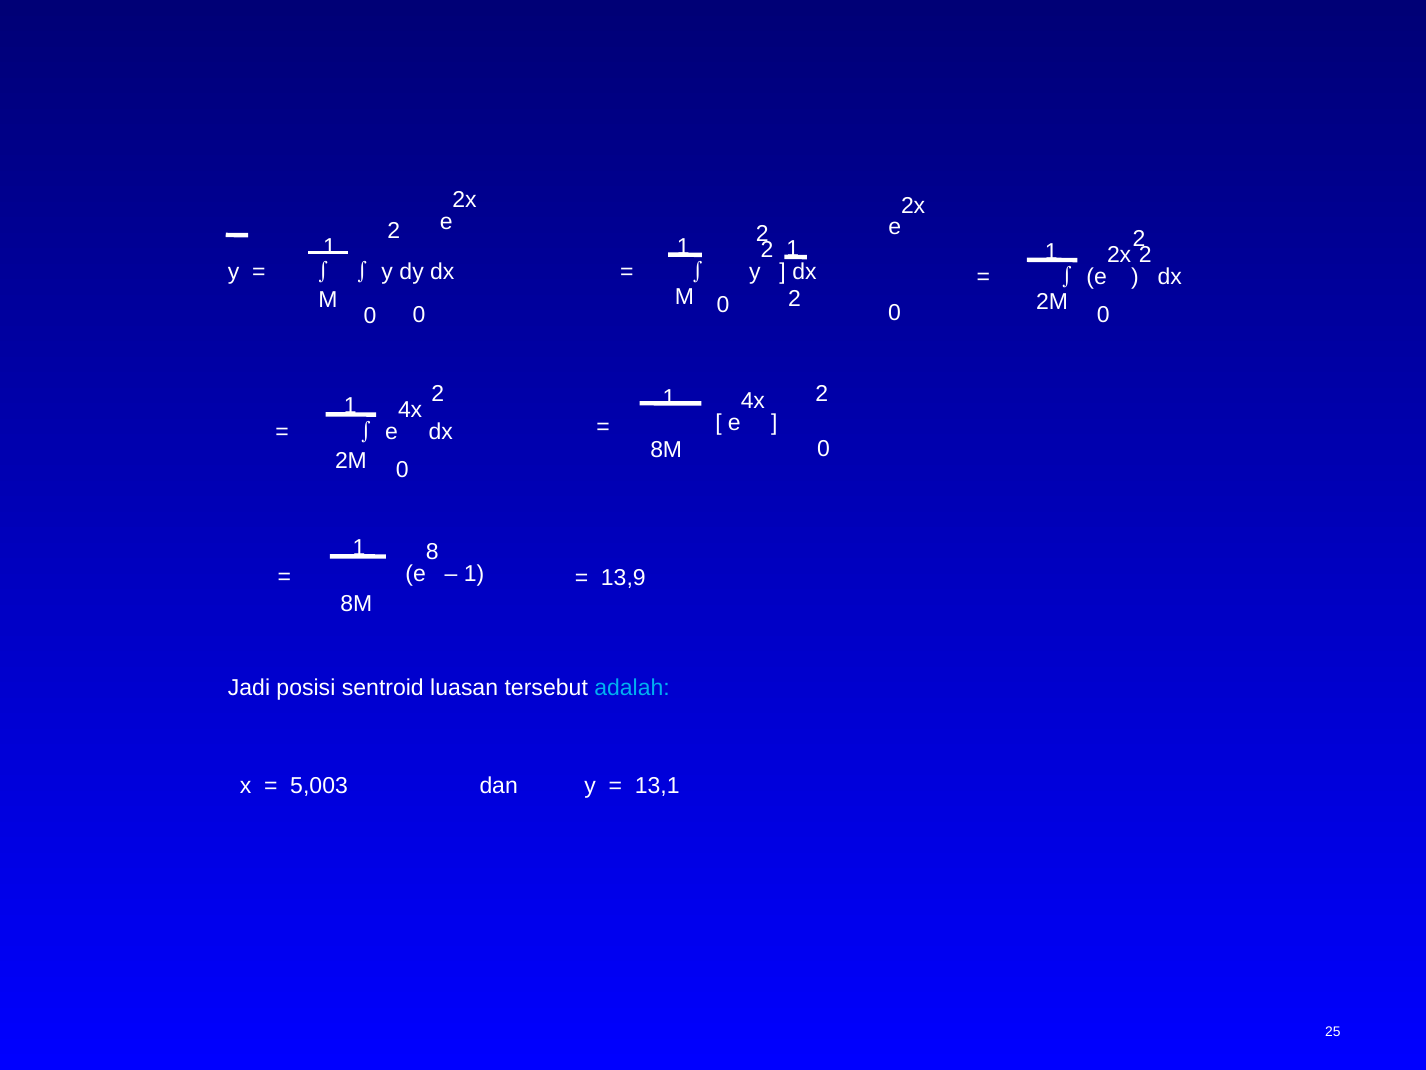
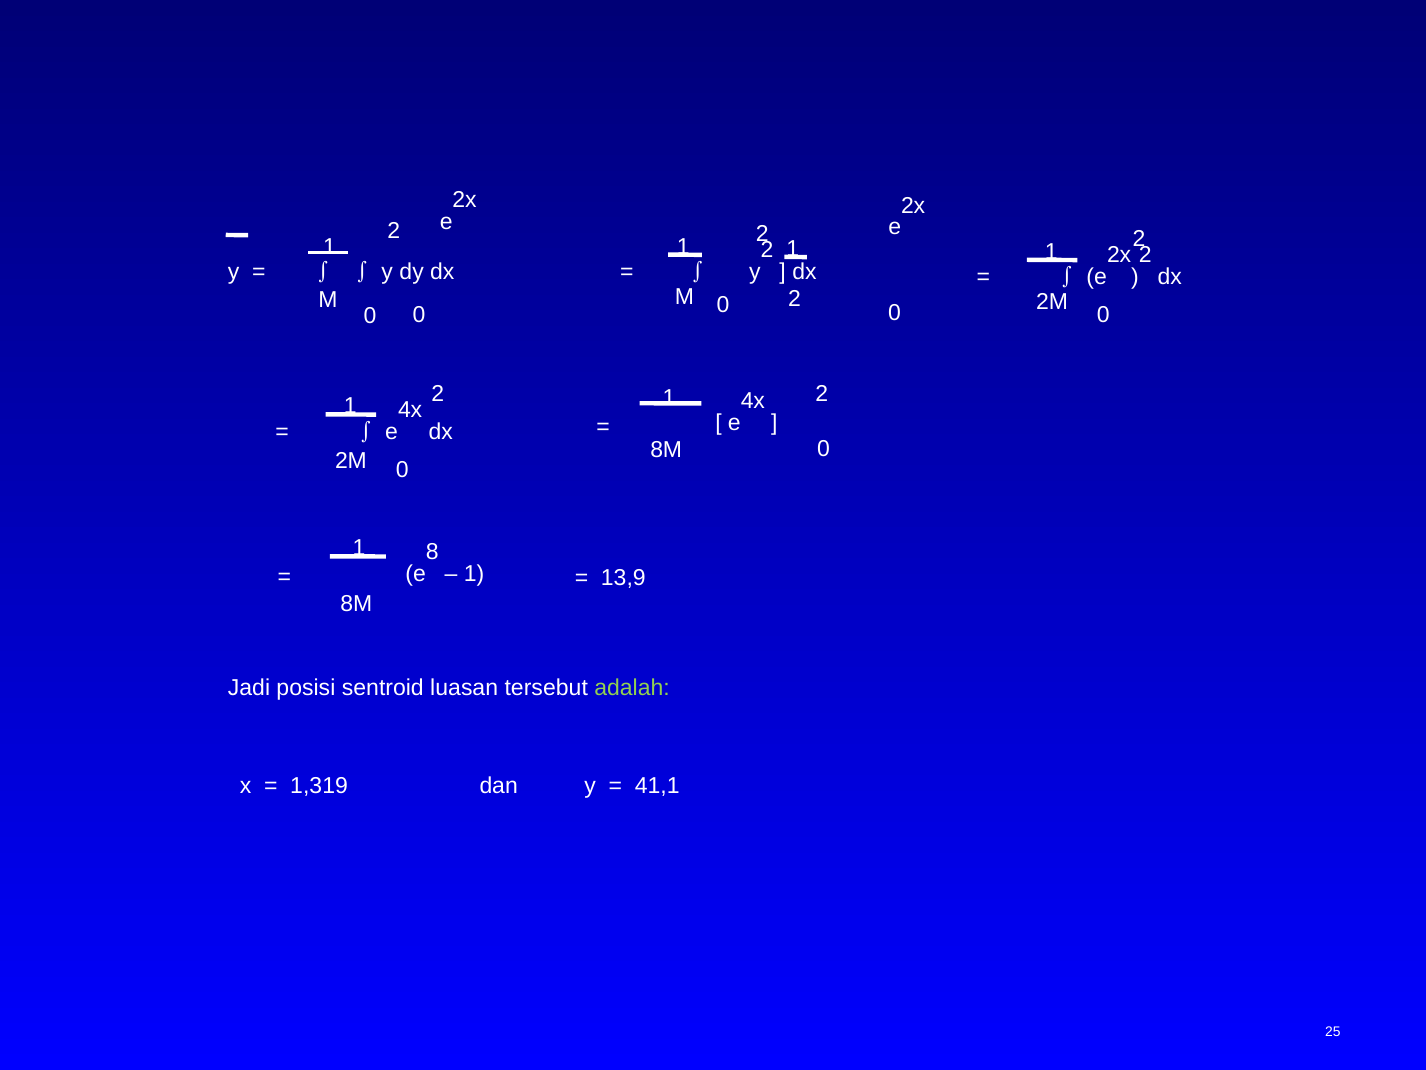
adalah colour: light blue -> light green
5,003: 5,003 -> 1,319
13,1: 13,1 -> 41,1
